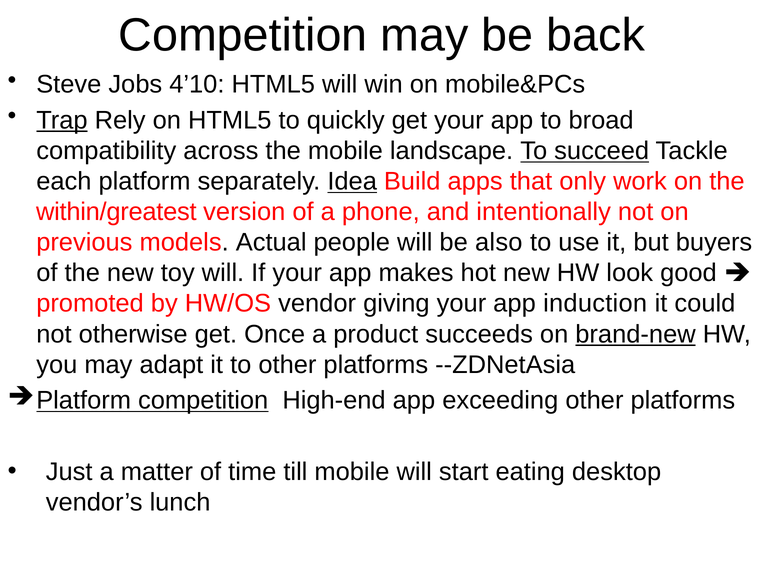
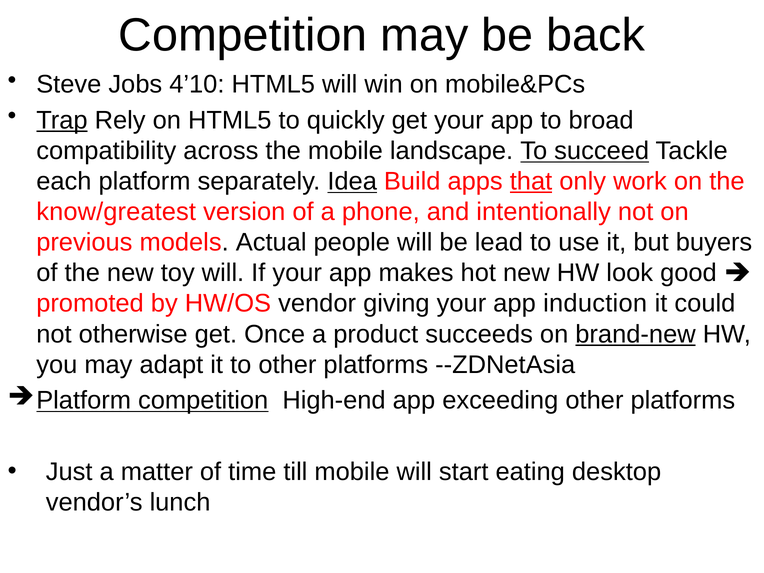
that underline: none -> present
within/greatest: within/greatest -> know/greatest
also: also -> lead
